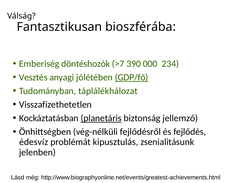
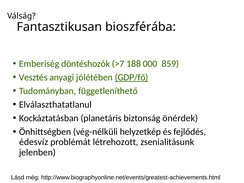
390: 390 -> 188
234: 234 -> 859
táplálékhálozat: táplálékhálozat -> függetleníthető
Visszafizethetetlen: Visszafizethetetlen -> Elválaszthatatlanul
planetáris underline: present -> none
jellemző: jellemző -> önérdek
fejlődésről: fejlődésről -> helyzetkép
kipusztulás: kipusztulás -> létrehozott
